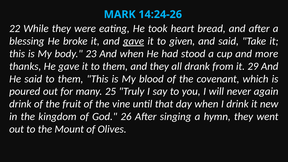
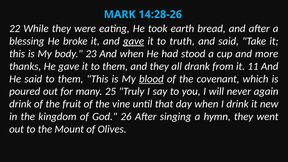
14:24-26: 14:24-26 -> 14:28-26
heart: heart -> earth
given: given -> truth
29: 29 -> 11
blood underline: none -> present
